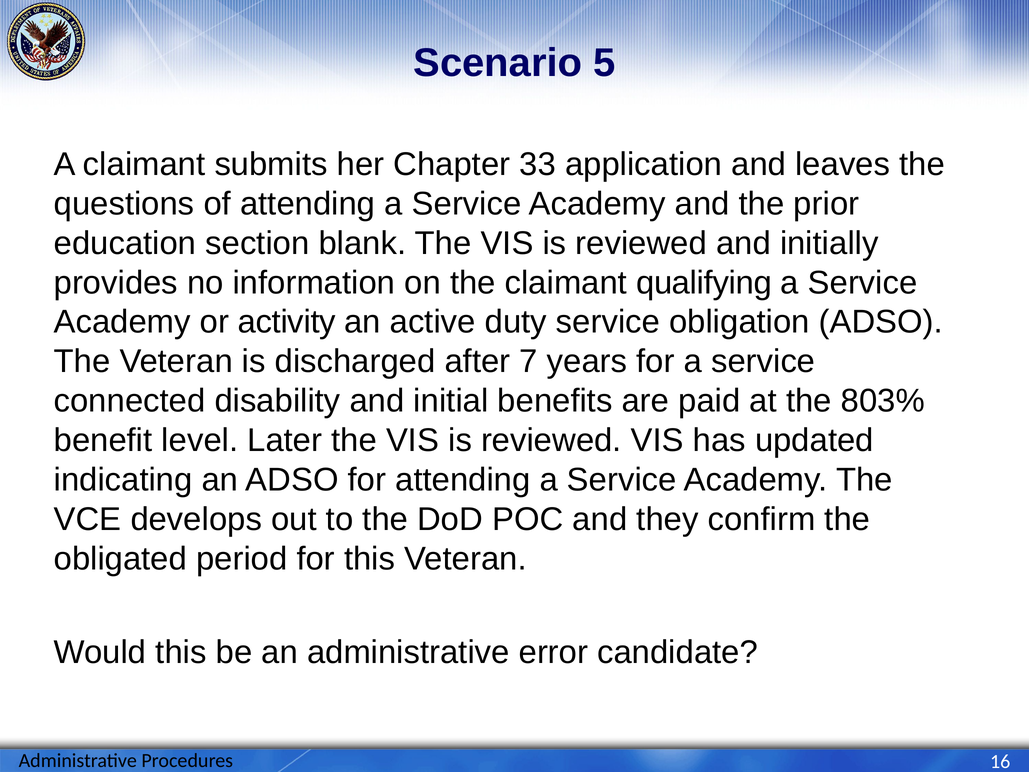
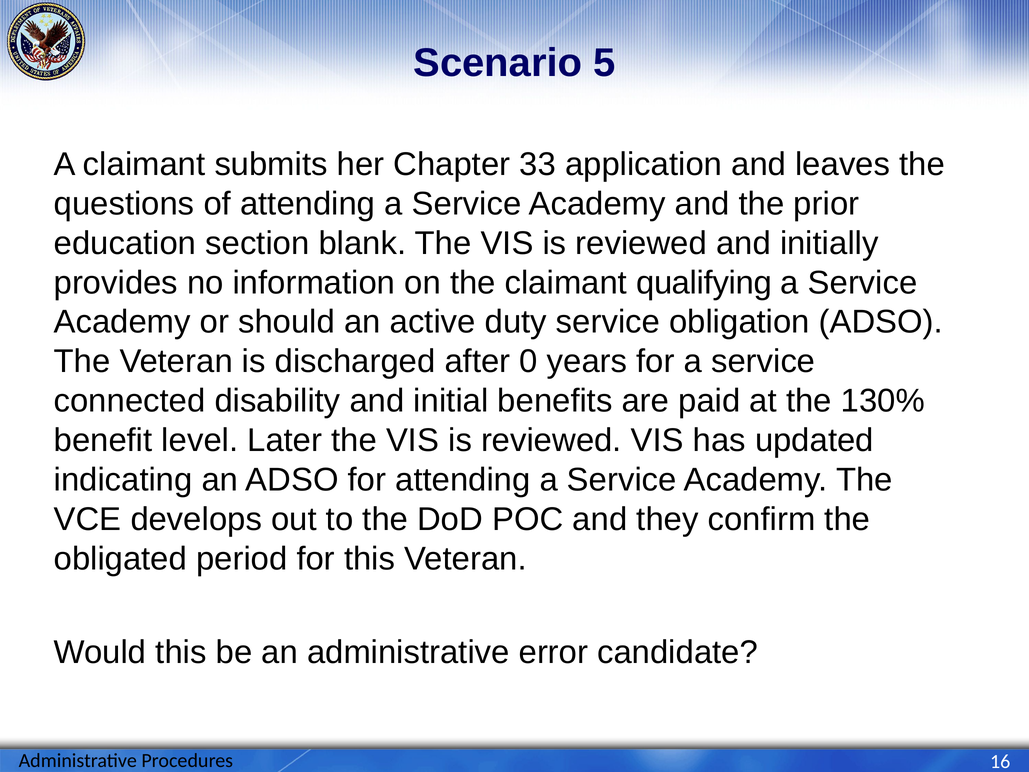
activity: activity -> should
7: 7 -> 0
803%: 803% -> 130%
